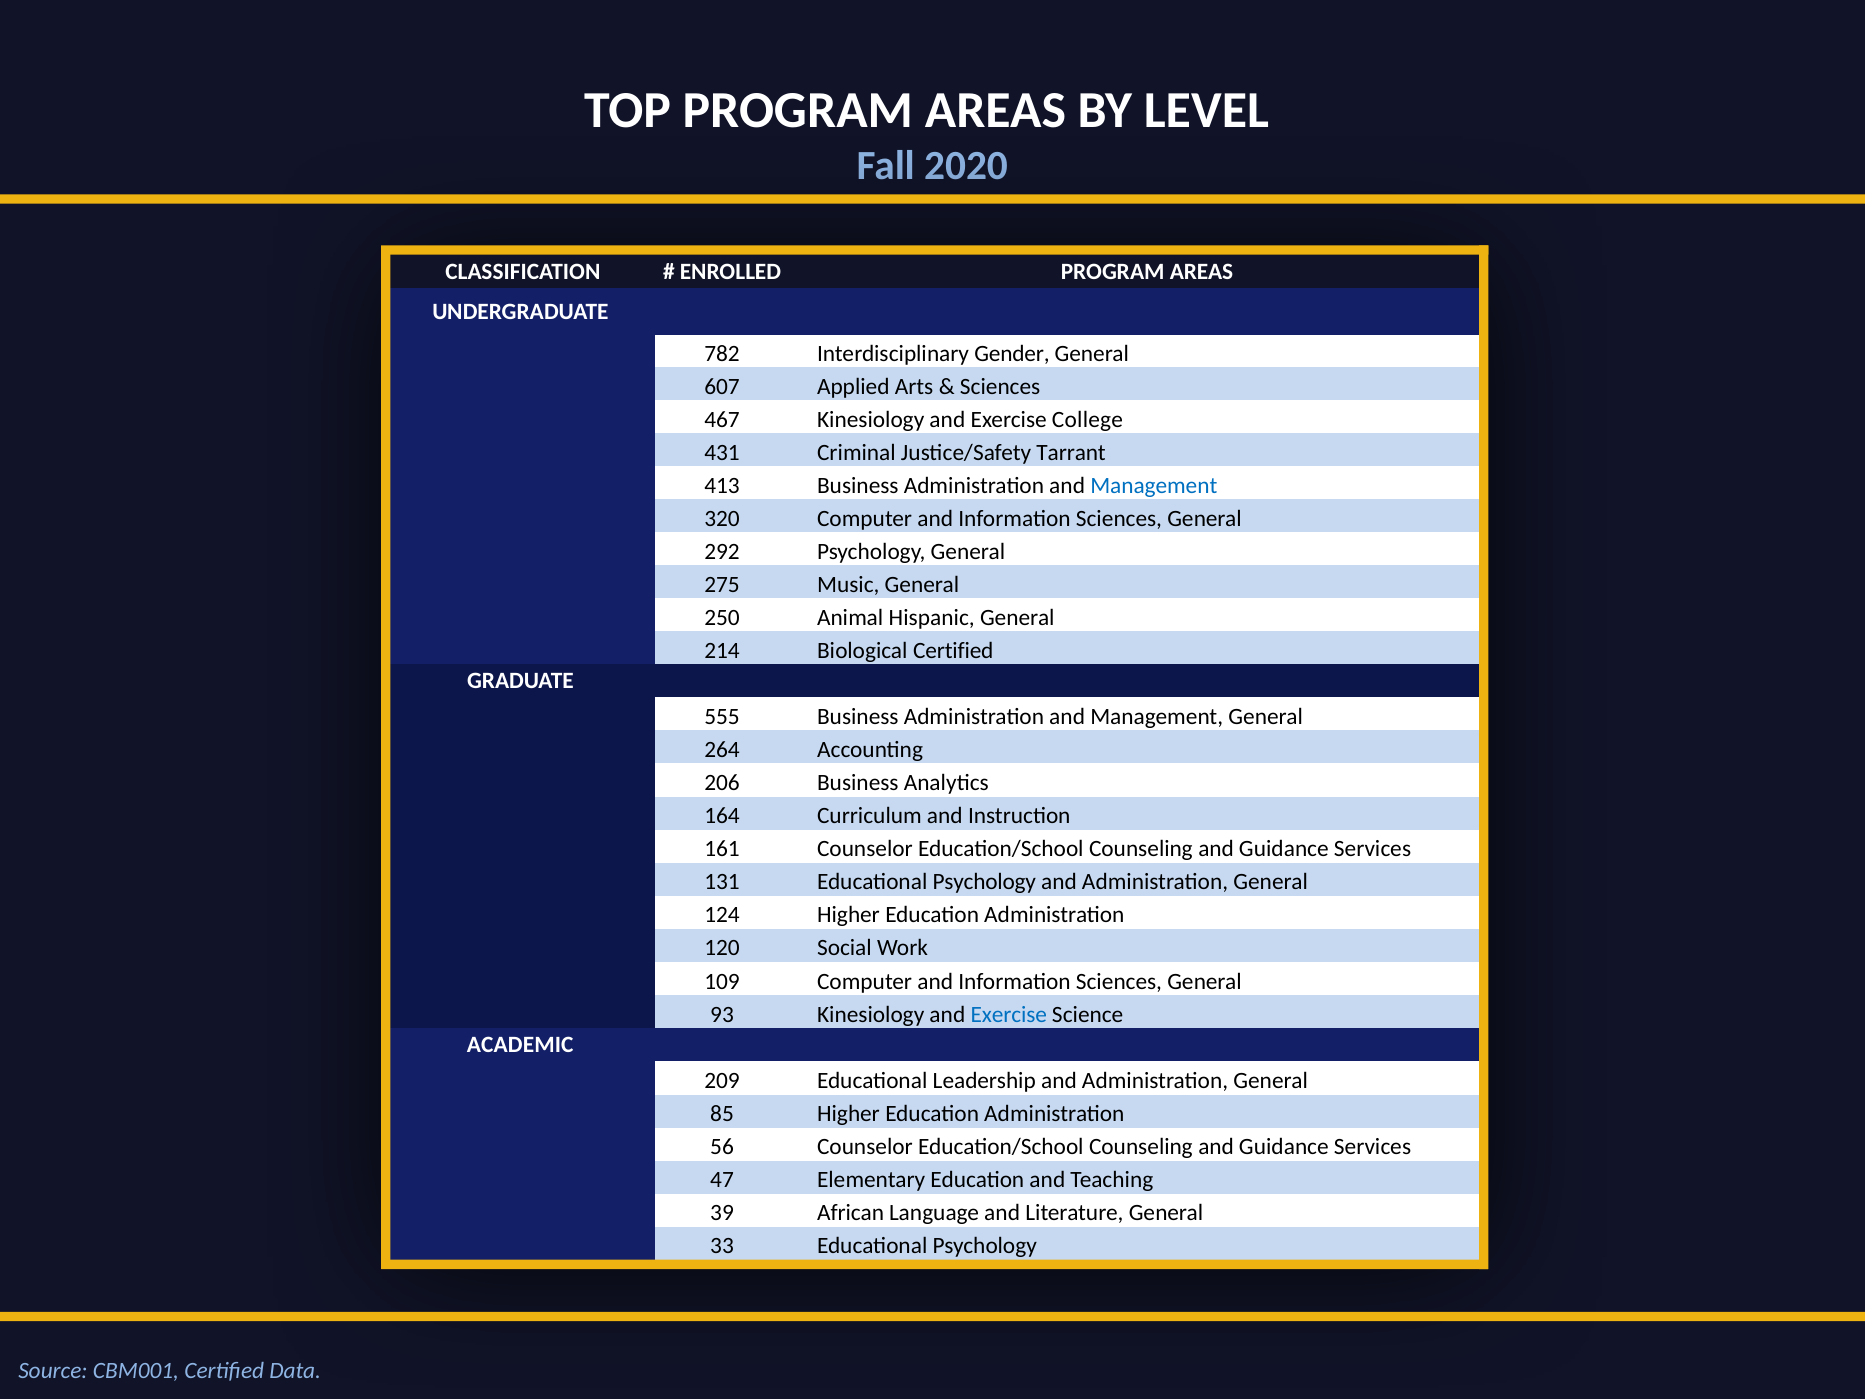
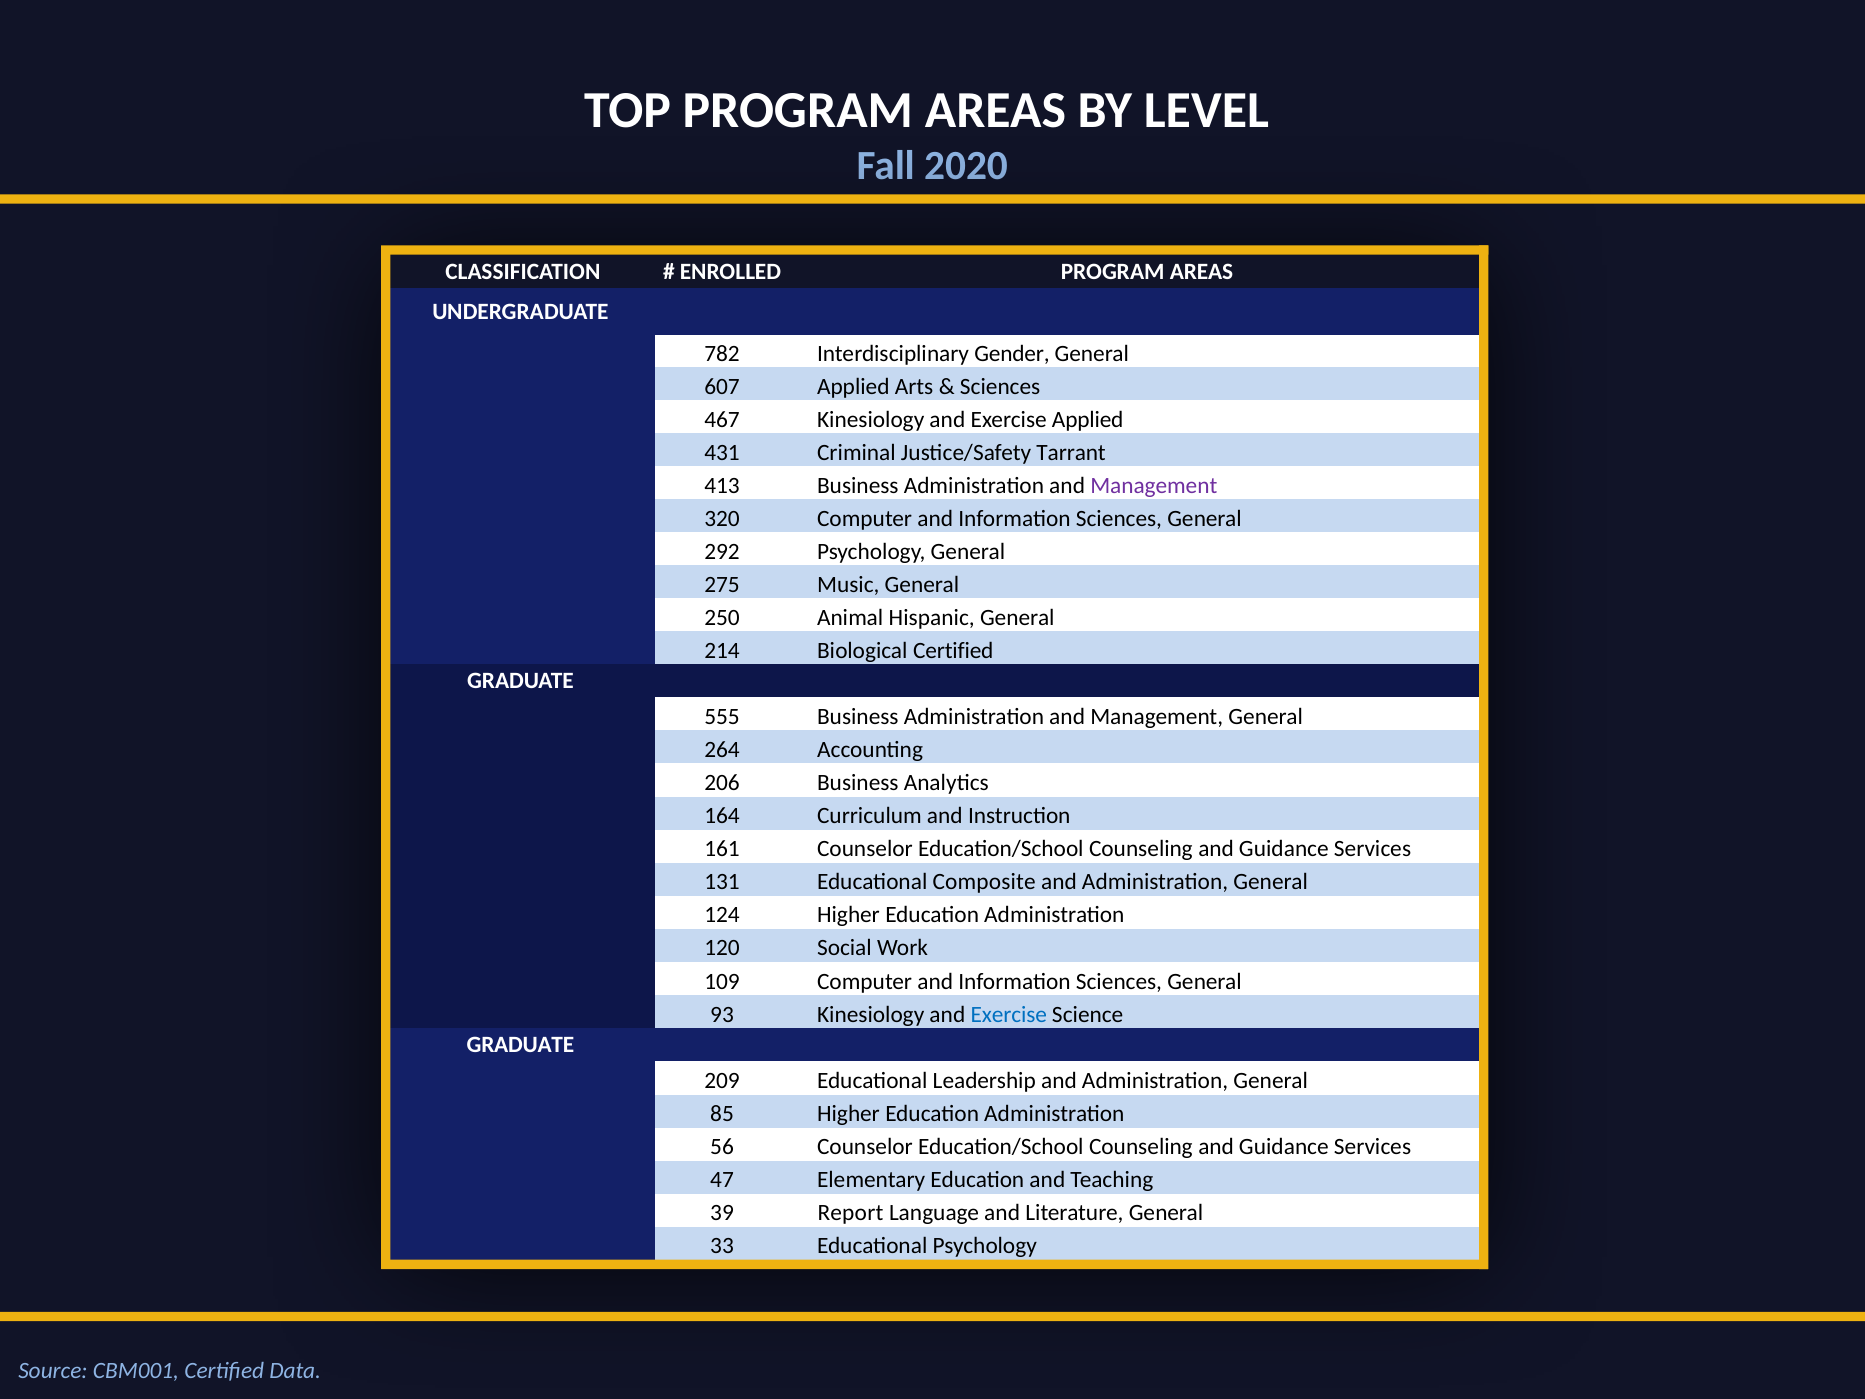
Exercise College: College -> Applied
Management at (1154, 485) colour: blue -> purple
131 Educational Psychology: Psychology -> Composite
ACADEMIC at (520, 1045): ACADEMIC -> GRADUATE
African: African -> Report
